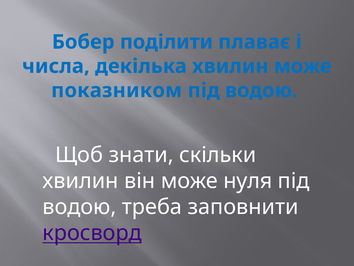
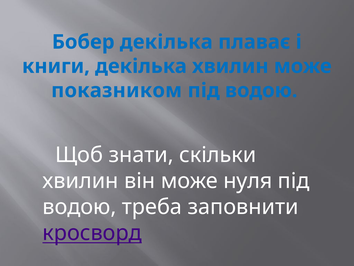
Бобер поділити: поділити -> декілька
числа: числа -> книги
